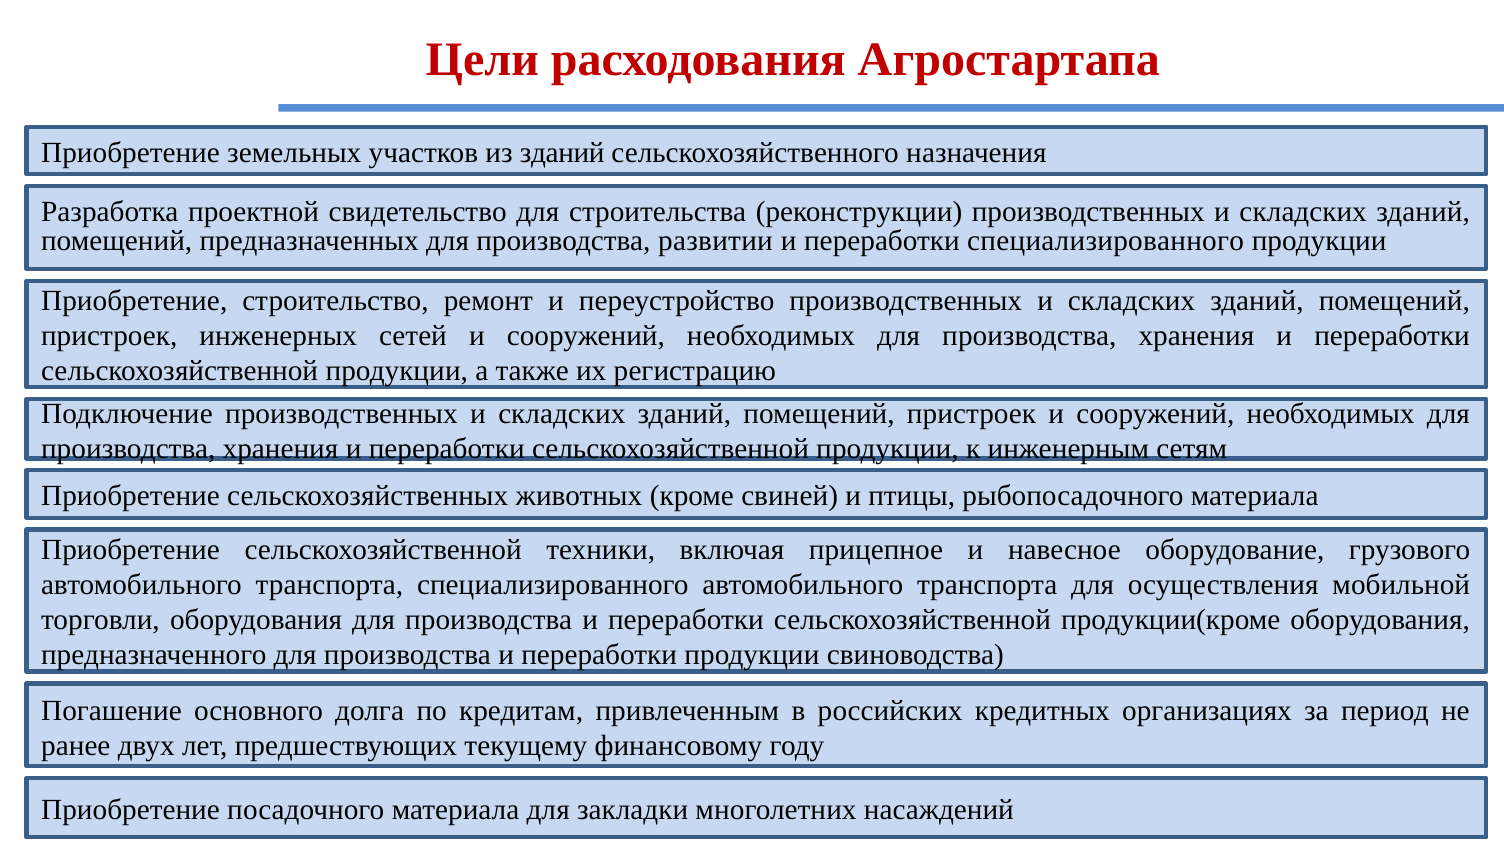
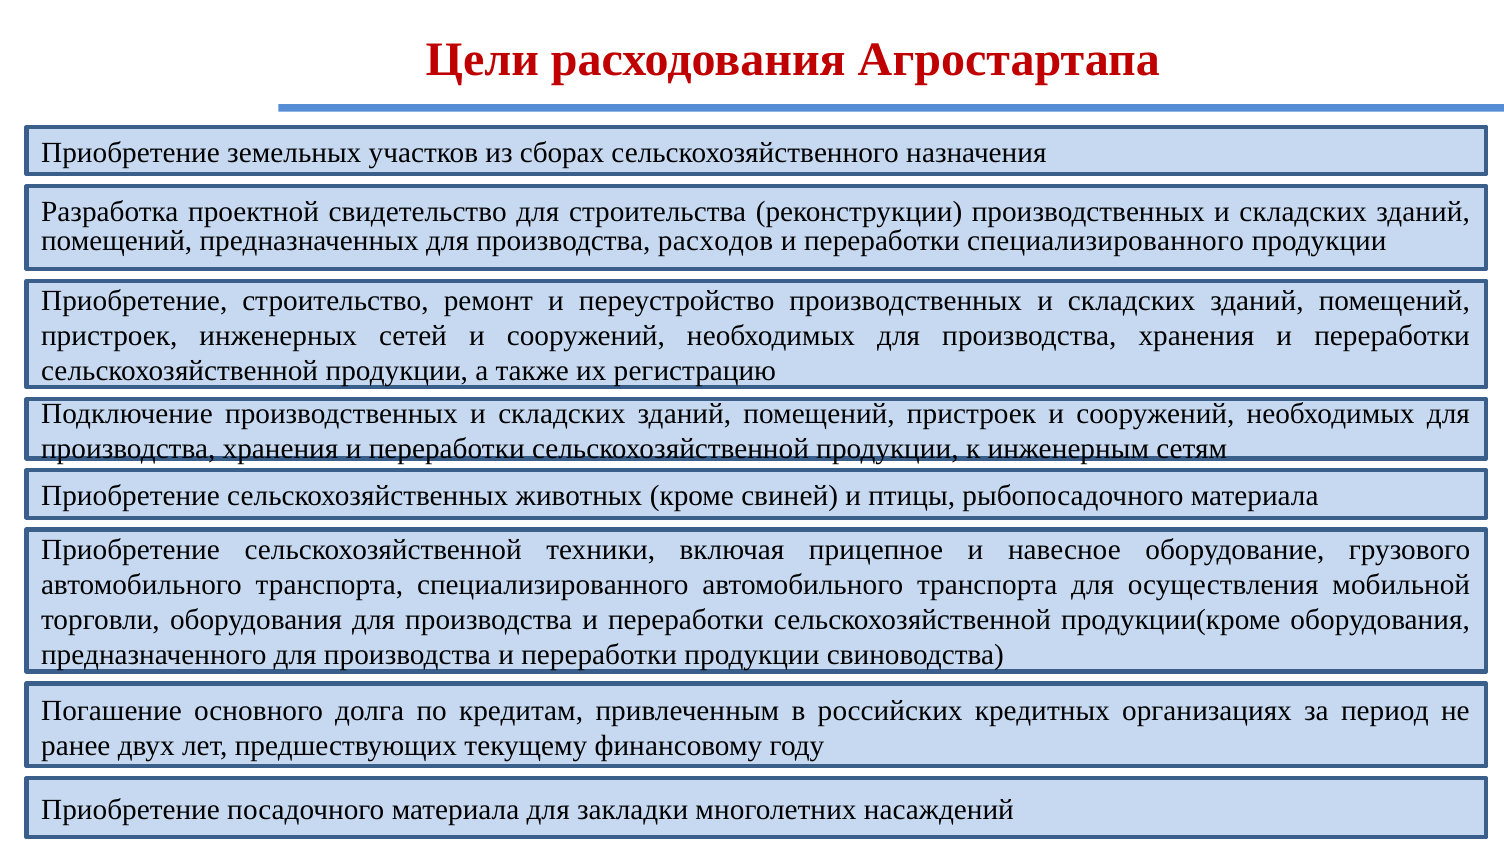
из зданий: зданий -> сборах
развитии: развитии -> расходов
